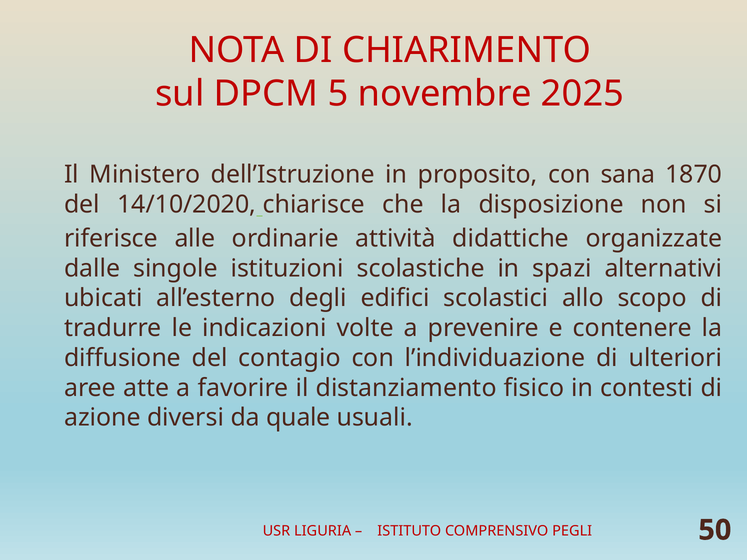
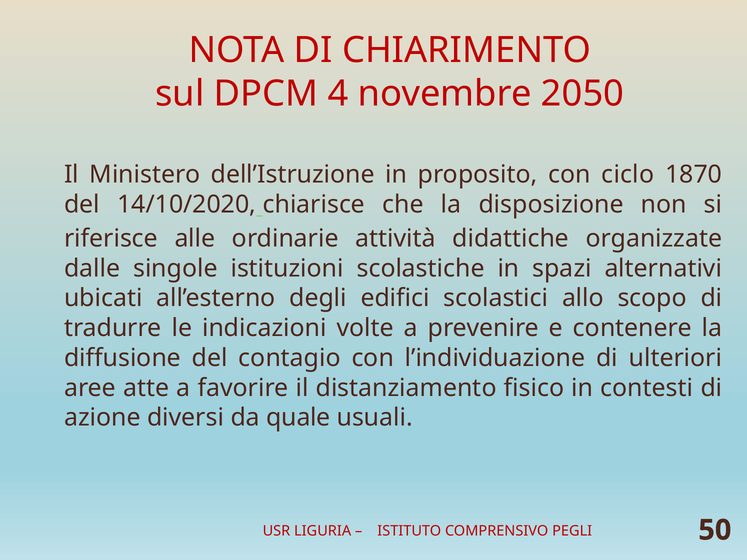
5: 5 -> 4
2025: 2025 -> 2050
sana: sana -> ciclo
